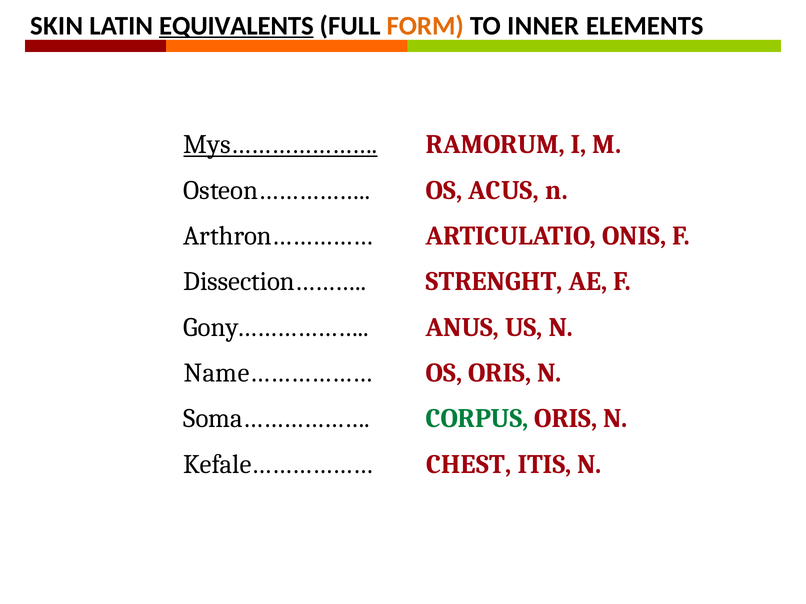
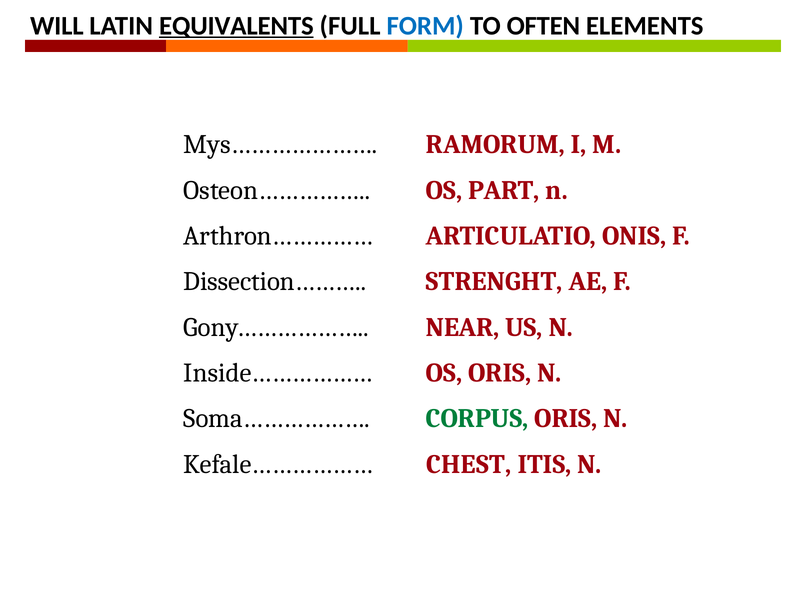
SKIN: SKIN -> WILL
FORM colour: orange -> blue
INNER: INNER -> OFTEN
Mys………………… underline: present -> none
ACUS: ACUS -> PART
ANUS: ANUS -> NEAR
Name………………: Name……………… -> Inside………………
